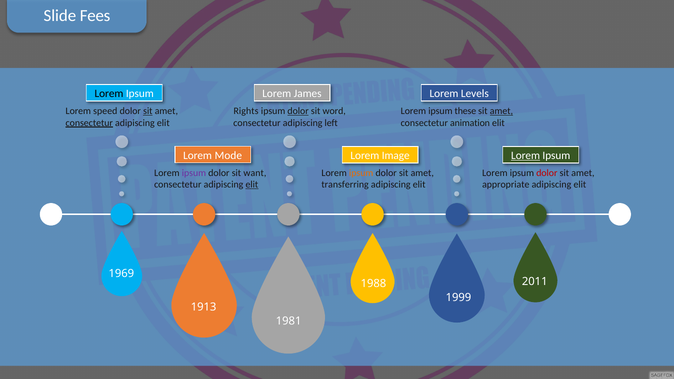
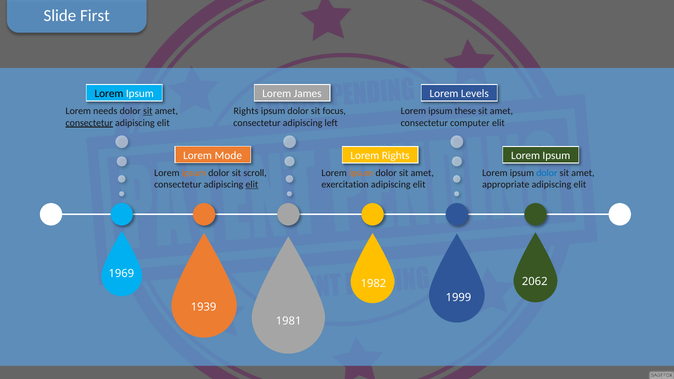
Fees: Fees -> First
speed: speed -> needs
dolor at (298, 111) underline: present -> none
word: word -> focus
amet at (501, 111) underline: present -> none
animation: animation -> computer
Lorem Image: Image -> Rights
Lorem at (526, 156) underline: present -> none
ipsum at (194, 173) colour: purple -> orange
want: want -> scroll
dolor at (547, 173) colour: red -> blue
transferring: transferring -> exercitation
2011: 2011 -> 2062
1988: 1988 -> 1982
1913: 1913 -> 1939
